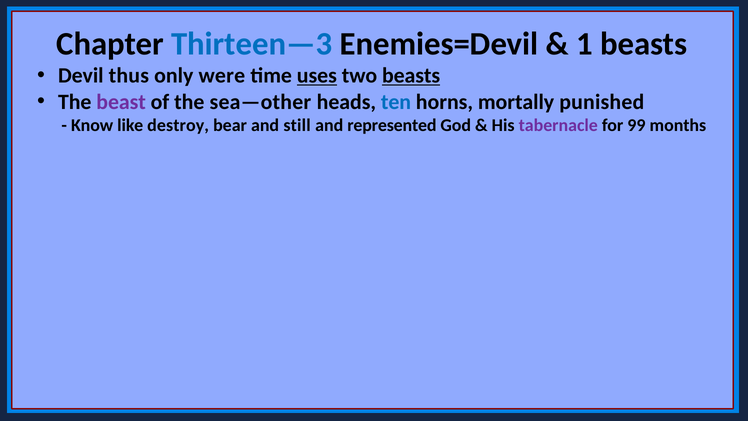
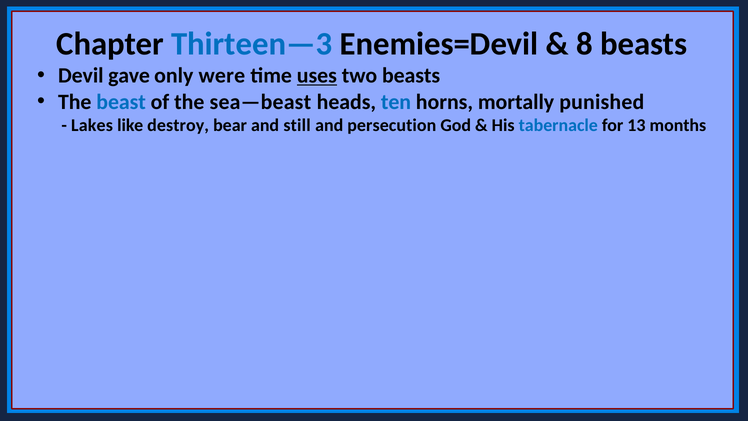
1: 1 -> 8
thus: thus -> gave
beasts at (411, 76) underline: present -> none
beast colour: purple -> blue
sea—other: sea—other -> sea—beast
Know: Know -> Lakes
represented: represented -> persecution
tabernacle colour: purple -> blue
99: 99 -> 13
